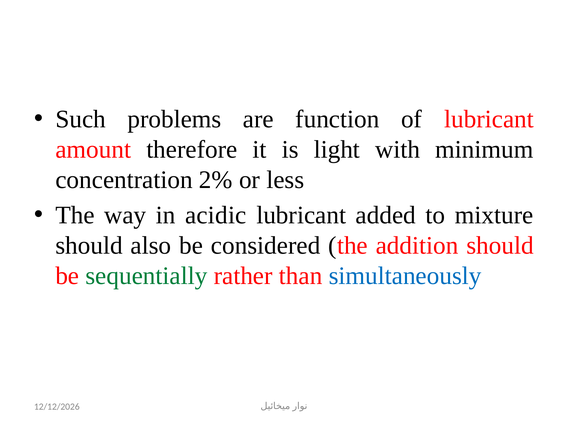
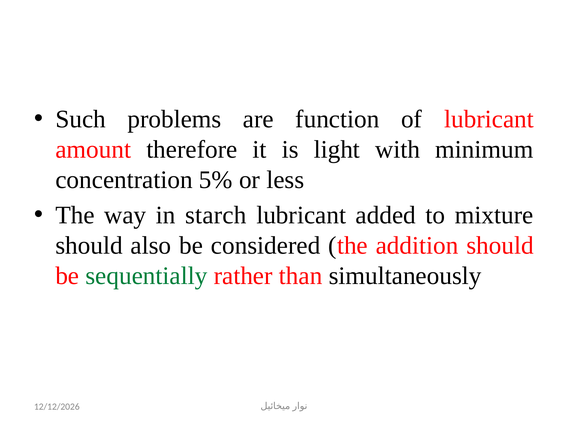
2%: 2% -> 5%
acidic: acidic -> starch
simultaneously colour: blue -> black
